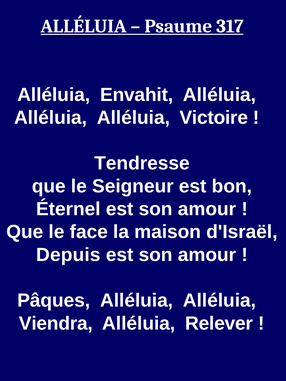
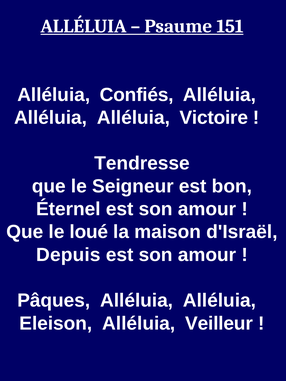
317: 317 -> 151
Envahit: Envahit -> Confiés
face: face -> loué
Viendra: Viendra -> Eleison
Relever: Relever -> Veilleur
